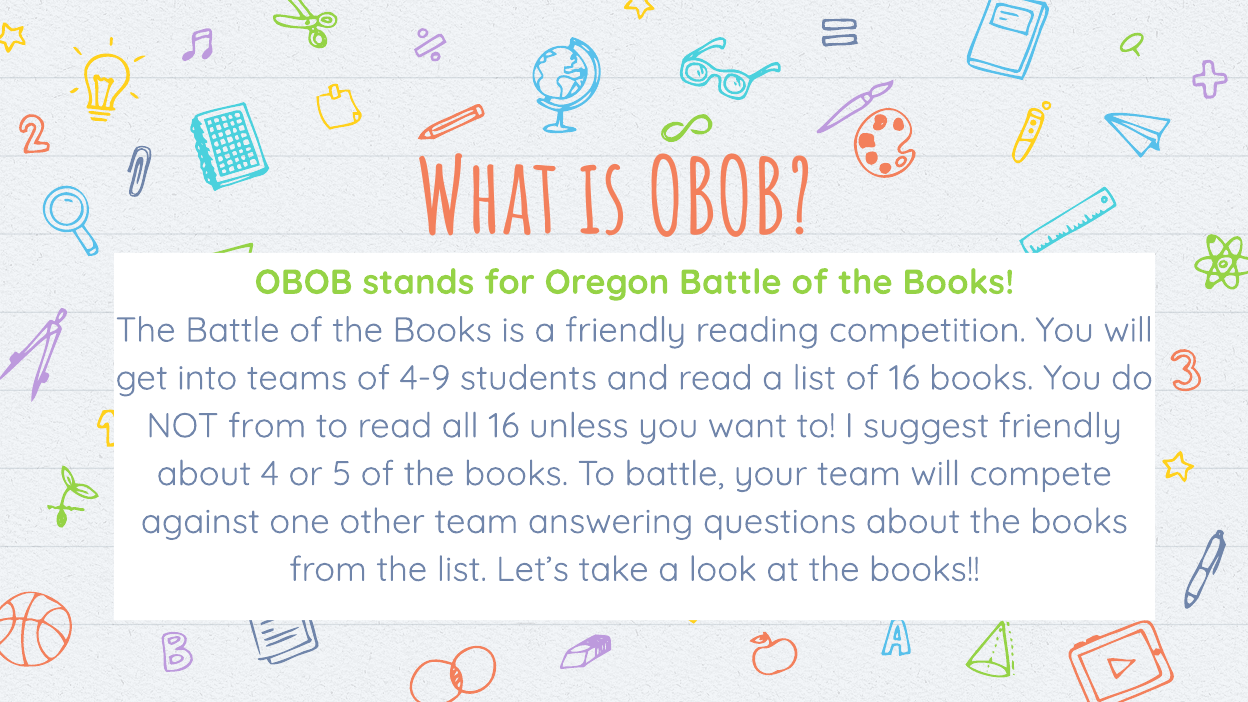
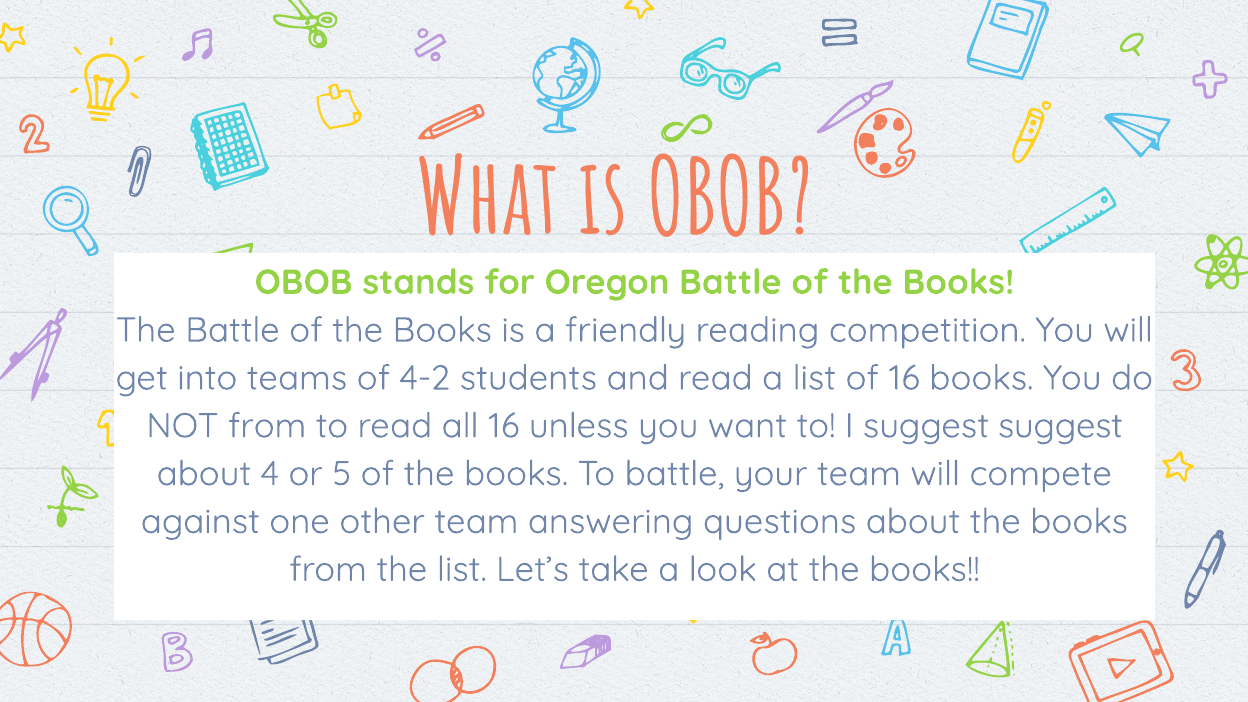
4-9: 4-9 -> 4-2
suggest friendly: friendly -> suggest
